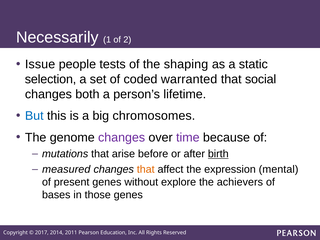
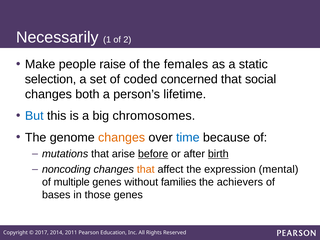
Issue: Issue -> Make
tests: tests -> raise
shaping: shaping -> females
warranted: warranted -> concerned
changes at (122, 137) colour: purple -> orange
time colour: purple -> blue
before underline: none -> present
measured: measured -> noncoding
present: present -> multiple
explore: explore -> families
